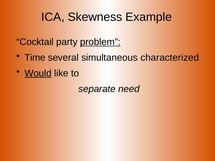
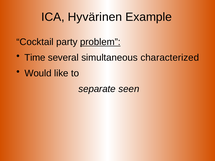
Skewness: Skewness -> Hyvärinen
Would underline: present -> none
need: need -> seen
